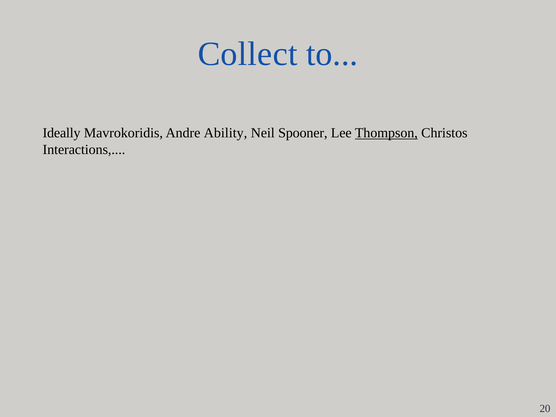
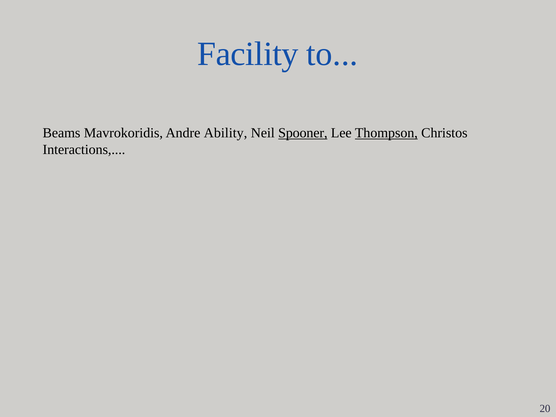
Collect: Collect -> Facility
Ideally: Ideally -> Beams
Spooner underline: none -> present
